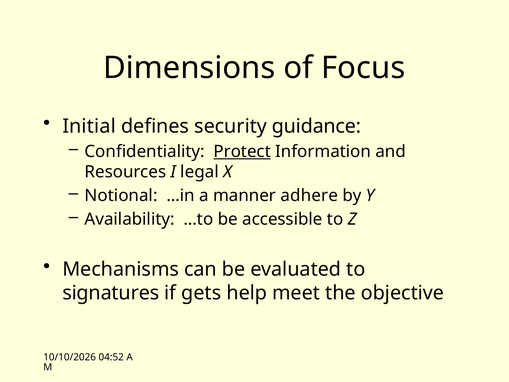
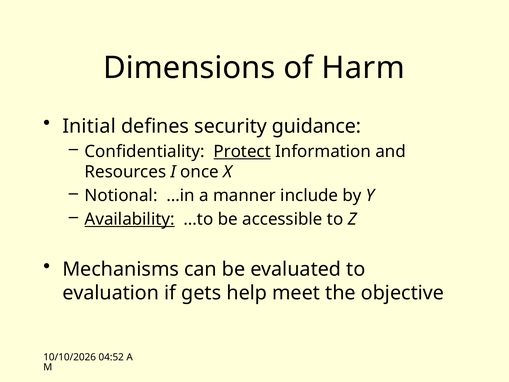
Focus: Focus -> Harm
legal: legal -> once
adhere: adhere -> include
Availability underline: none -> present
signatures: signatures -> evaluation
